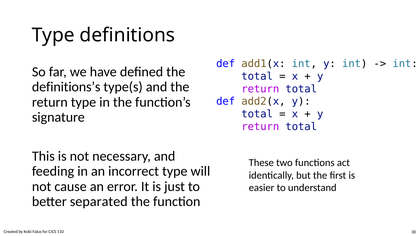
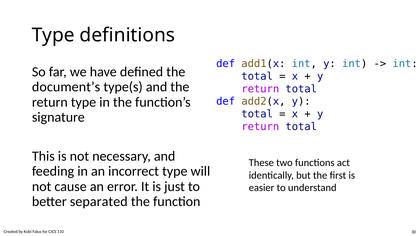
definitions’s: definitions’s -> document’s
